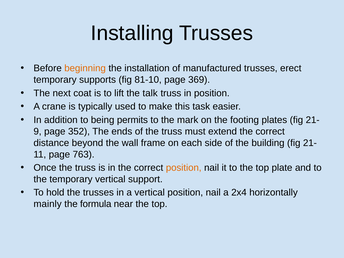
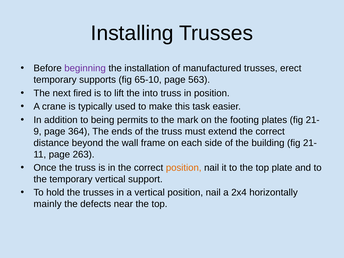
beginning colour: orange -> purple
81-10: 81-10 -> 65-10
369: 369 -> 563
coat: coat -> fired
talk: talk -> into
352: 352 -> 364
763: 763 -> 263
formula: formula -> defects
